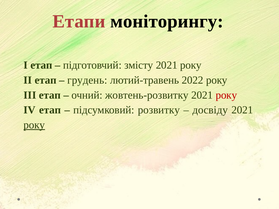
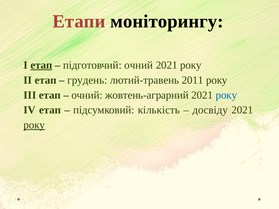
етап at (41, 65) underline: none -> present
підготовчий змісту: змісту -> очний
2022: 2022 -> 2011
жовтень-розвитку: жовтень-розвитку -> жовтень-аграрний
року at (226, 95) colour: red -> blue
розвитку: розвитку -> кількість
